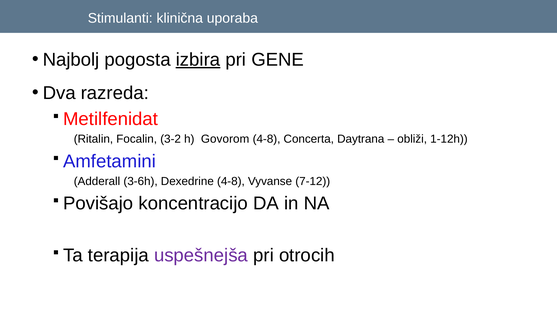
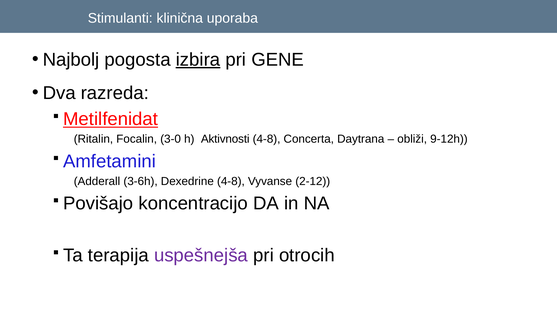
Metilfenidat underline: none -> present
3-2: 3-2 -> 3-0
Govorom: Govorom -> Aktivnosti
1-12h: 1-12h -> 9-12h
7-12: 7-12 -> 2-12
